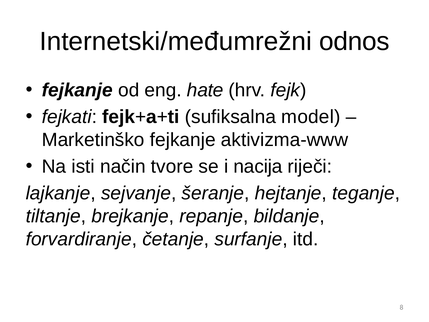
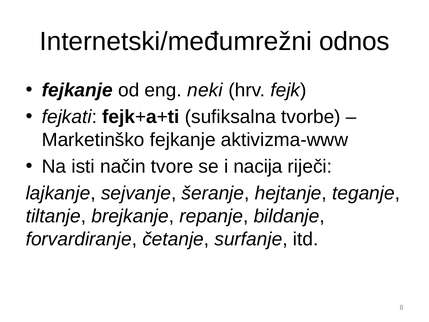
hate: hate -> neki
model: model -> tvorbe
